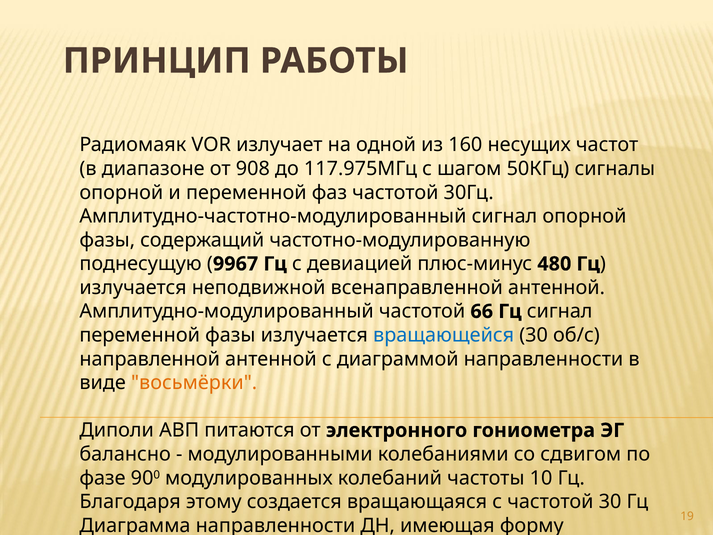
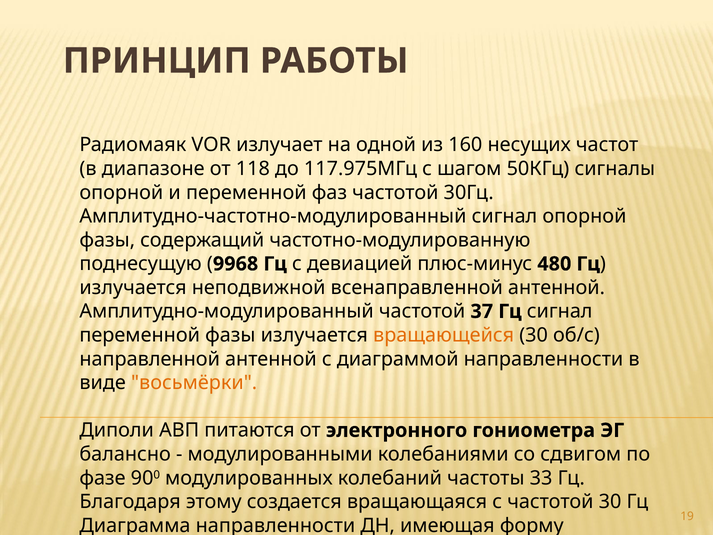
908: 908 -> 118
9967: 9967 -> 9968
66: 66 -> 37
вращающейся colour: blue -> orange
10: 10 -> 33
